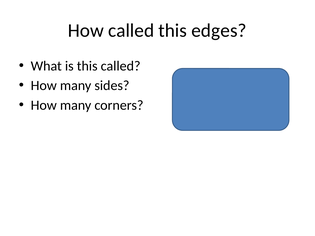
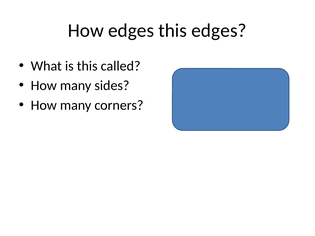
How called: called -> edges
